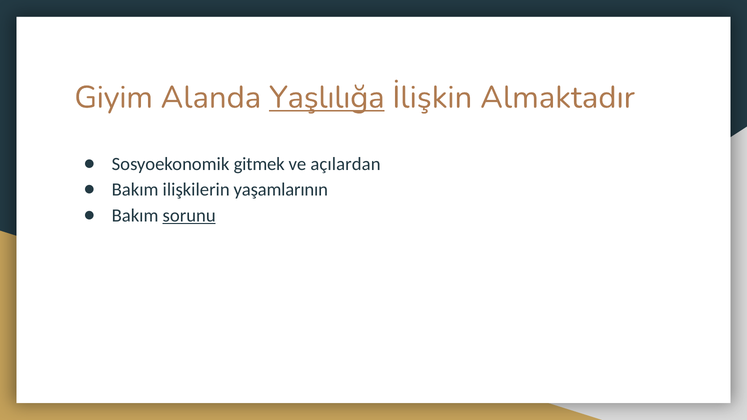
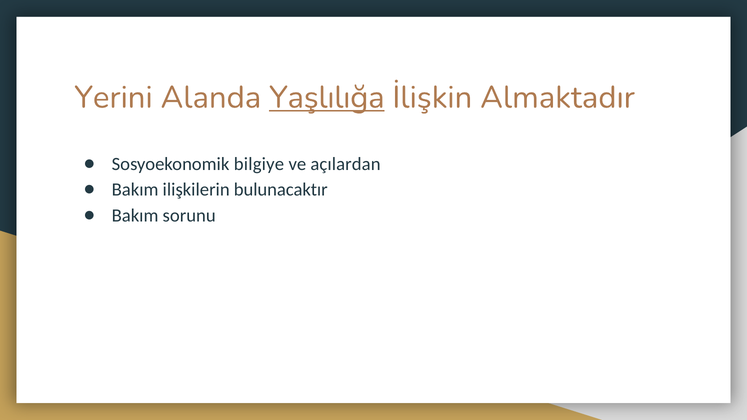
Giyim: Giyim -> Yerini
gitmek: gitmek -> bilgiye
yaşamlarının: yaşamlarının -> bulunacaktır
sorunu underline: present -> none
